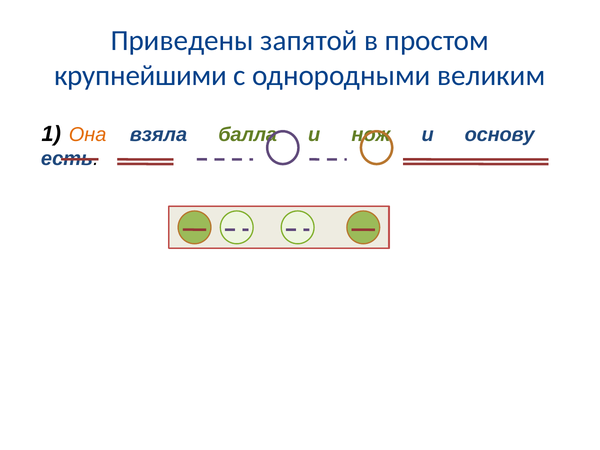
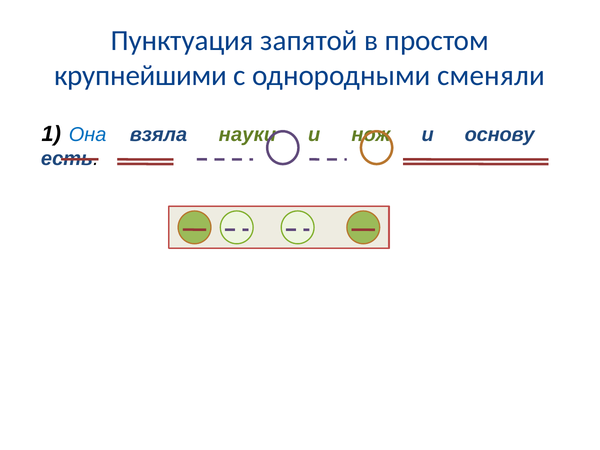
Приведены: Приведены -> Пунктуация
великим: великим -> сменяли
Она colour: orange -> blue
балла: балла -> науки
